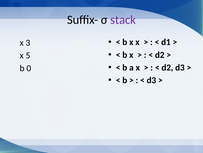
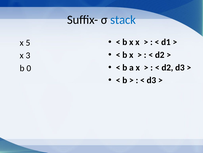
stack colour: purple -> blue
3: 3 -> 5
5: 5 -> 3
